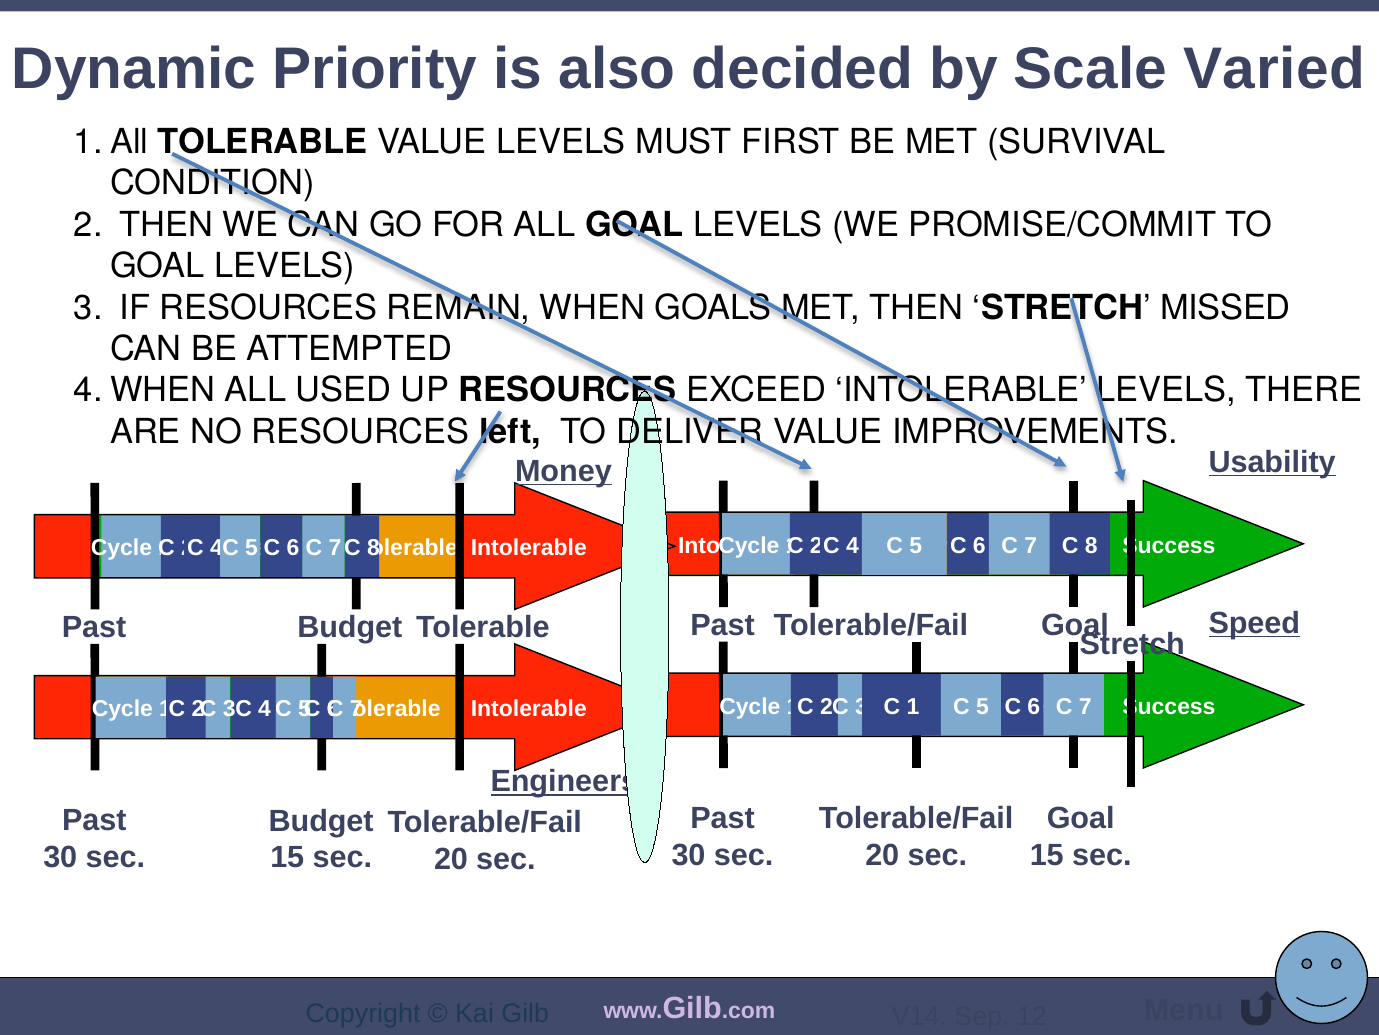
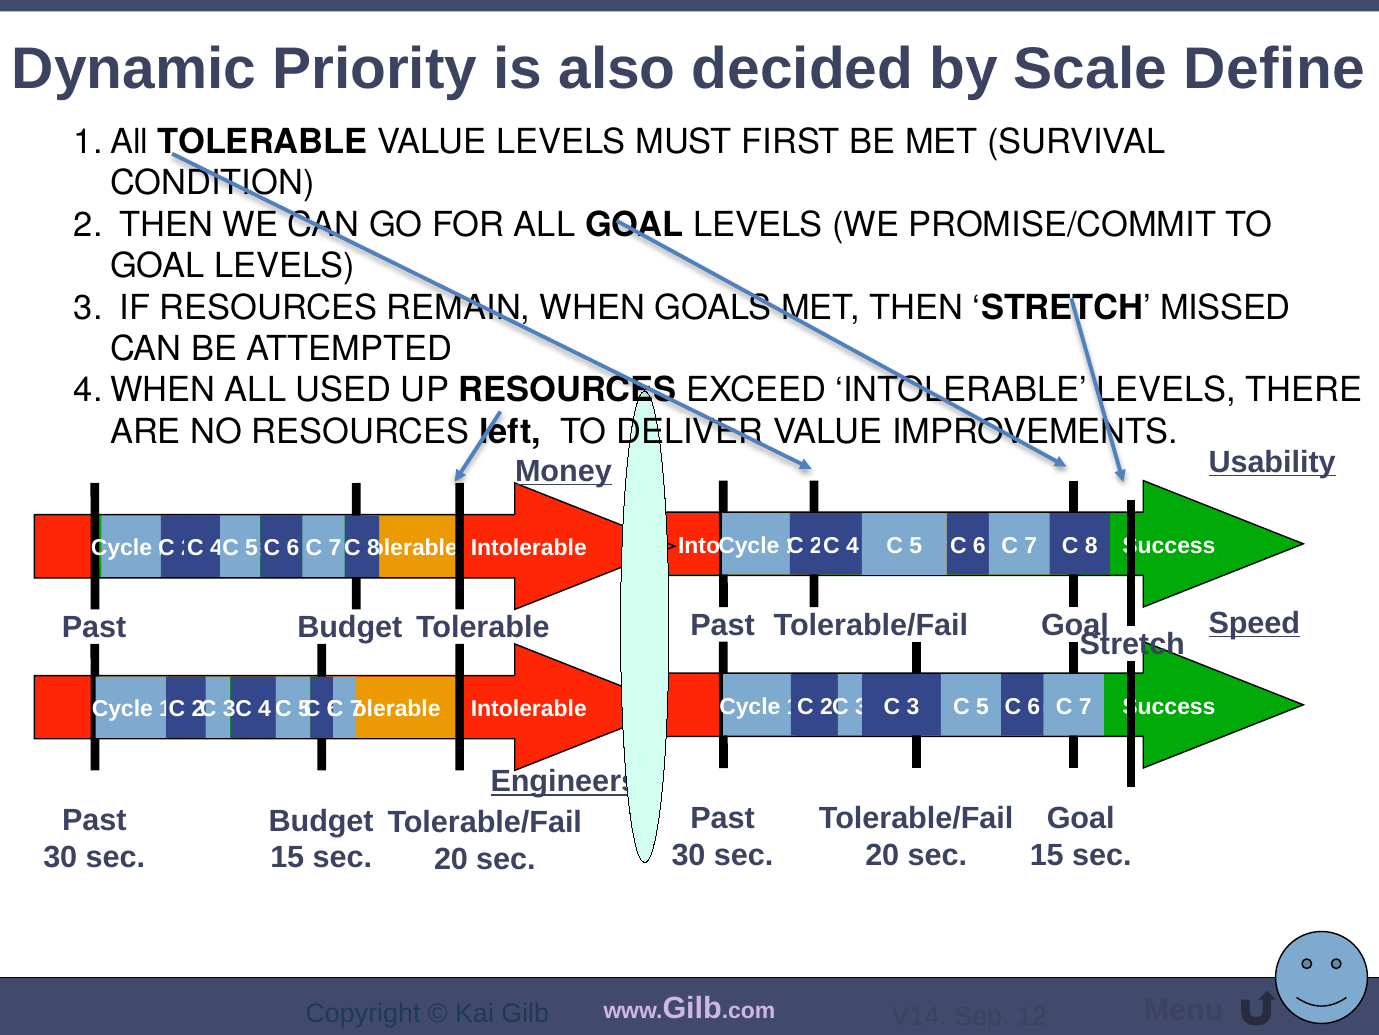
Varied: Varied -> Define
C 1: 1 -> 3
